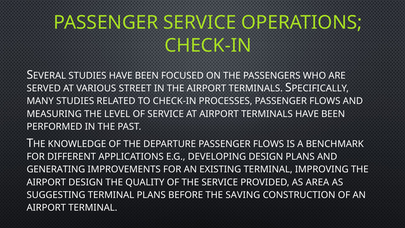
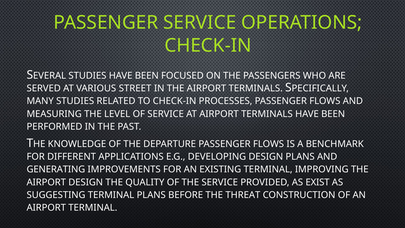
AREA: AREA -> EXIST
SAVING: SAVING -> THREAT
